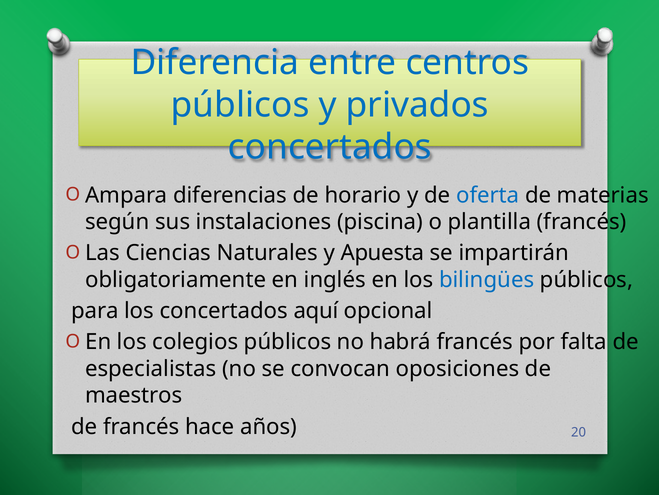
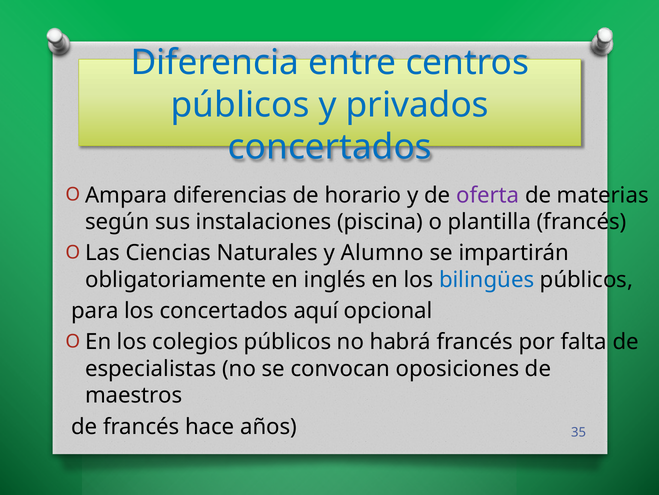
oferta colour: blue -> purple
Apuesta: Apuesta -> Alumno
20: 20 -> 35
